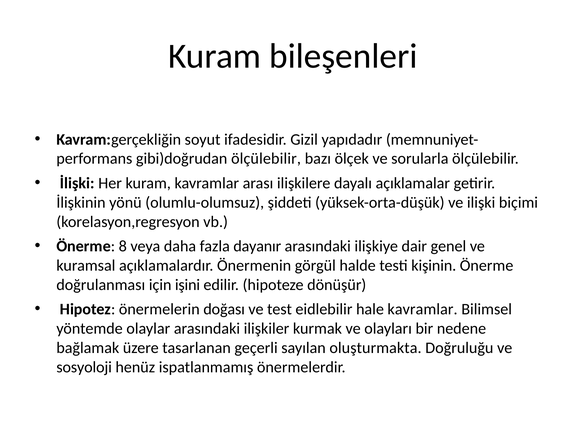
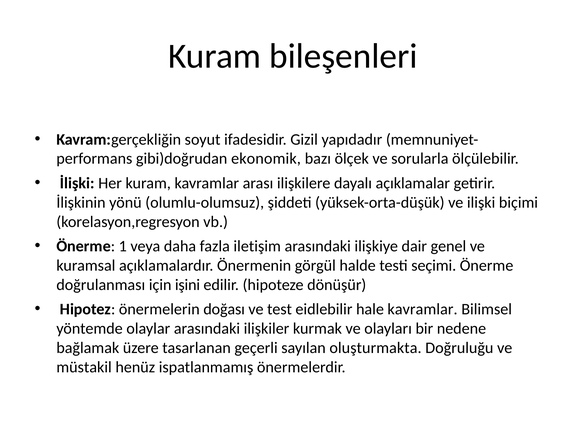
gibi)doğrudan ölçülebilir: ölçülebilir -> ekonomik
8: 8 -> 1
dayanır: dayanır -> iletişim
kişinin: kişinin -> seçimi
sosyoloji: sosyoloji -> müstakil
